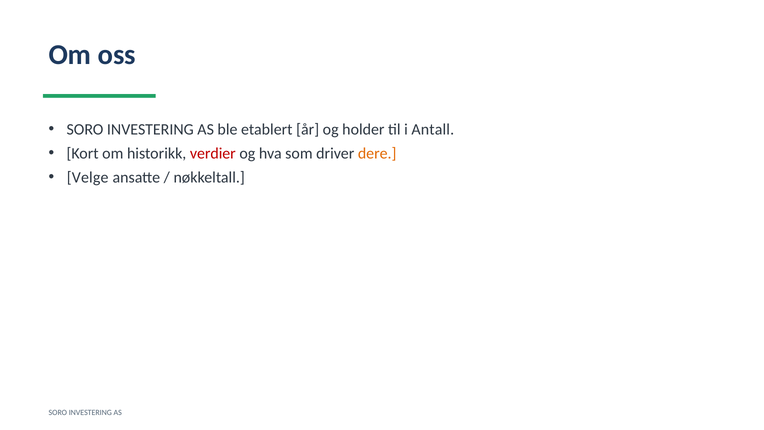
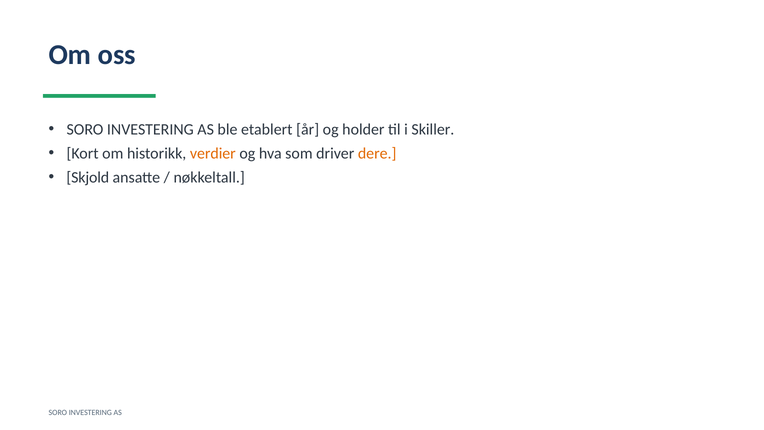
Antall: Antall -> Skiller
verdier colour: red -> orange
Velge: Velge -> Skjold
